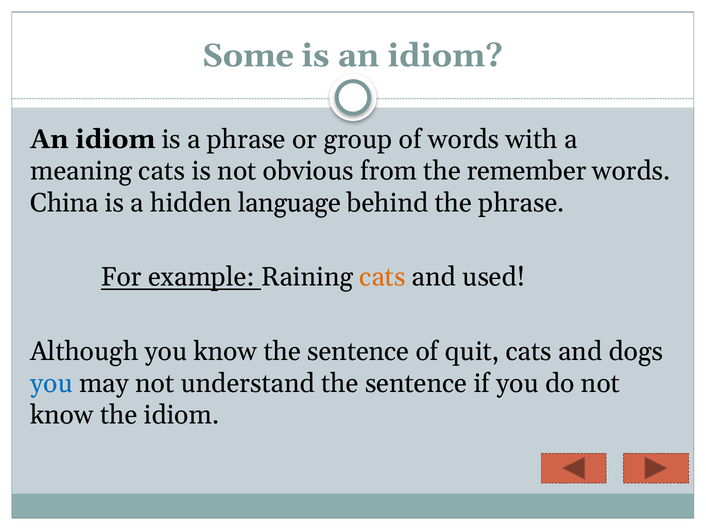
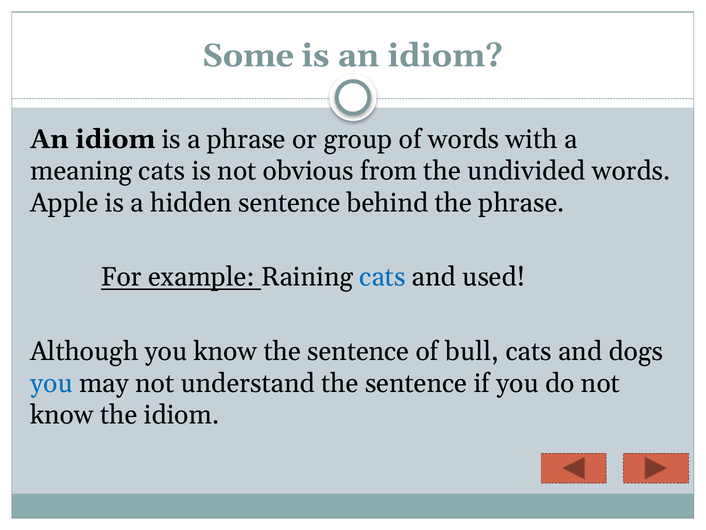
remember: remember -> undivided
China: China -> Apple
hidden language: language -> sentence
cats at (382, 277) colour: orange -> blue
quit: quit -> bull
